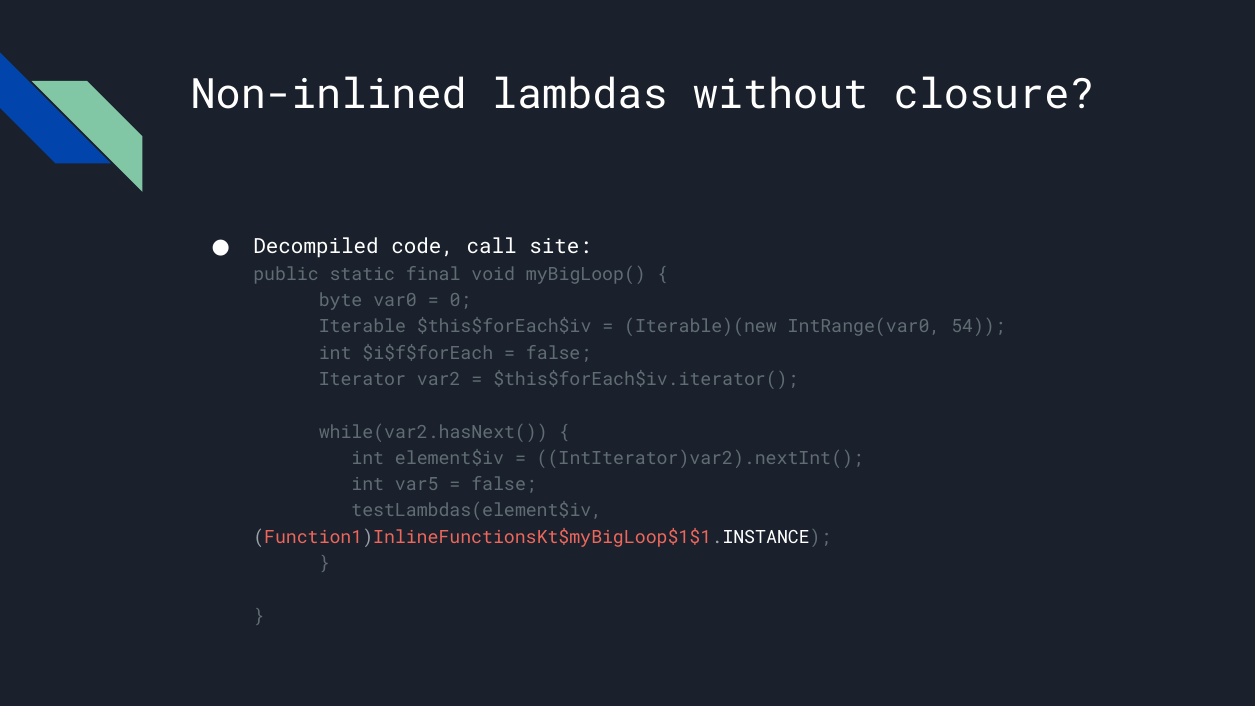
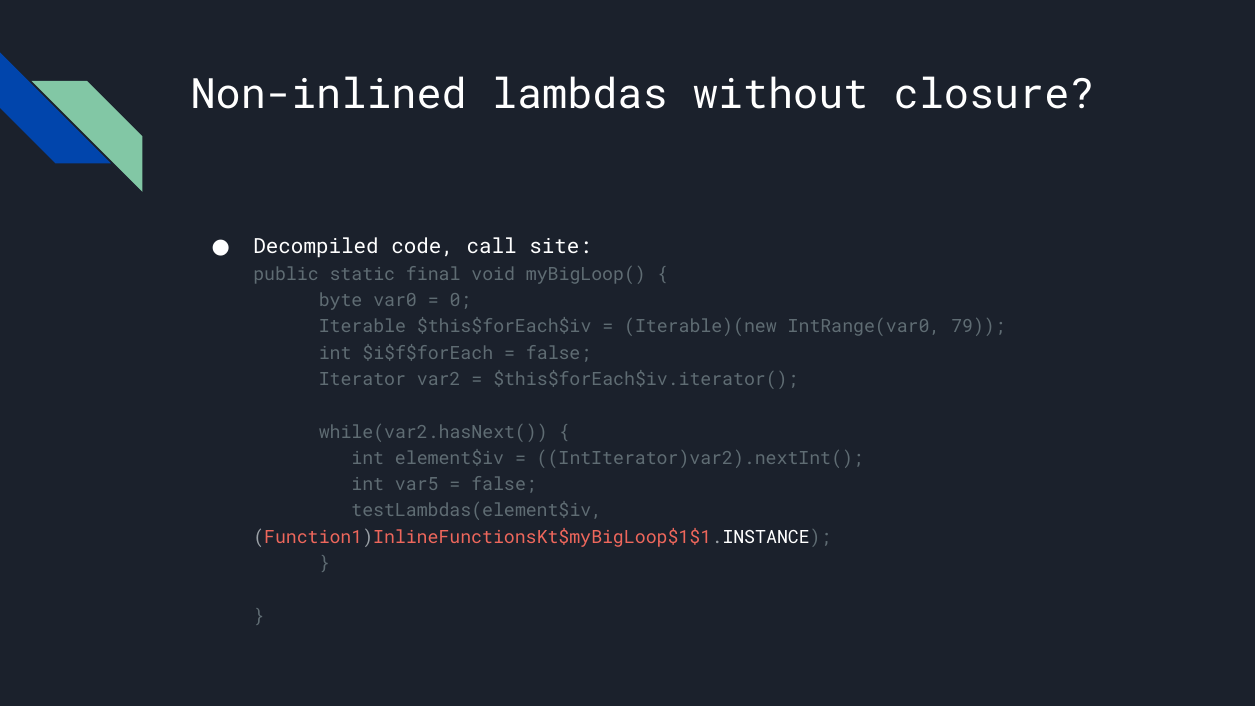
54: 54 -> 79
